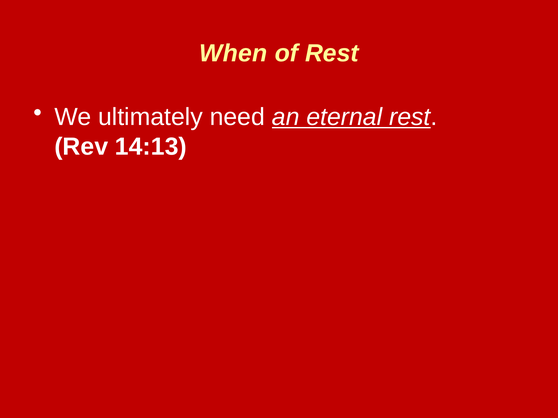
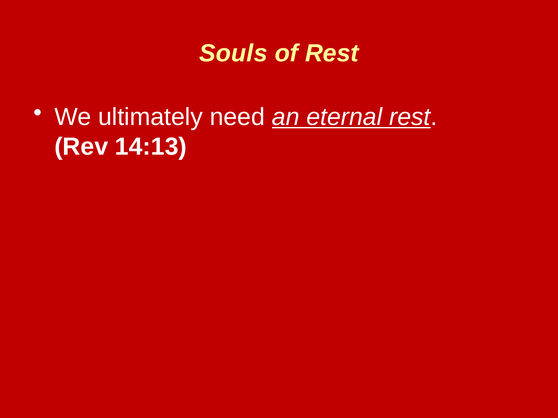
When: When -> Souls
